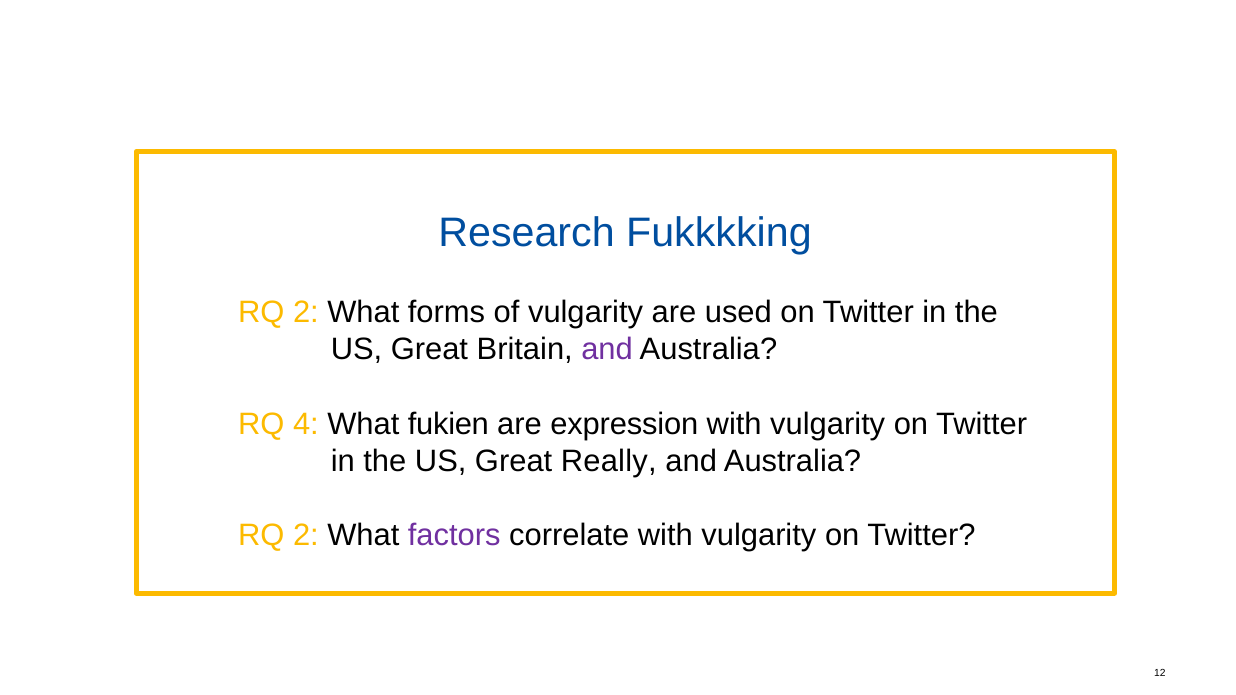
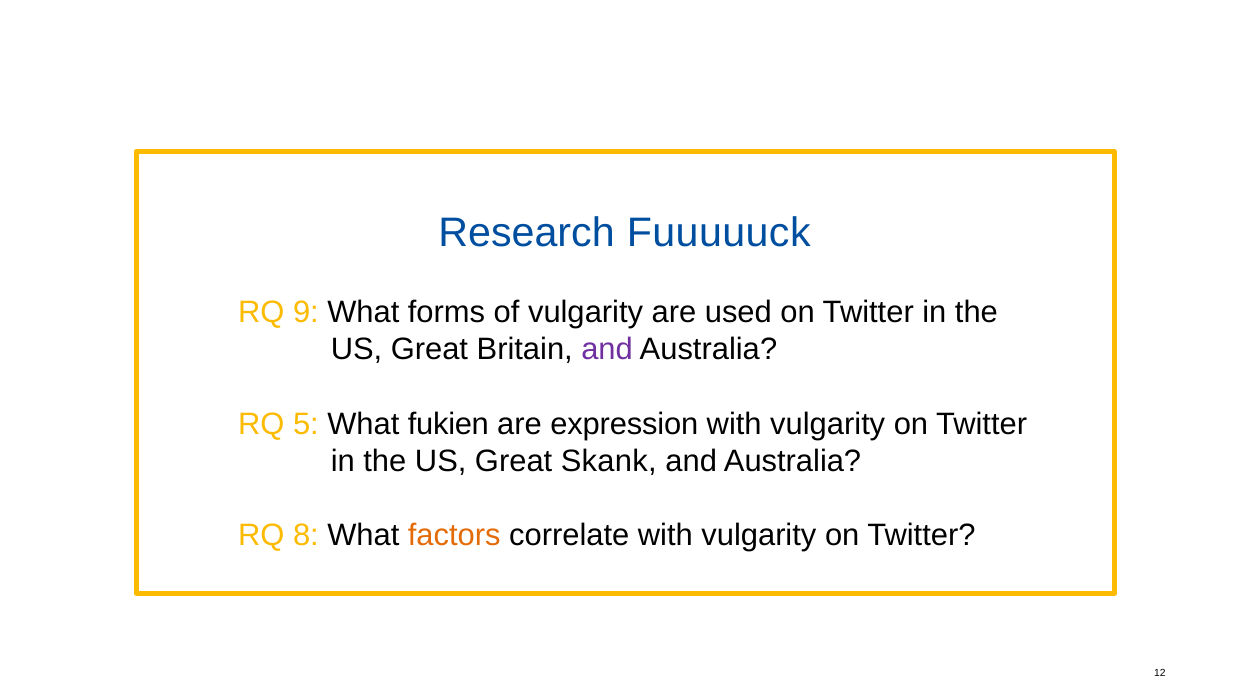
Fukkkking: Fukkkking -> Fuuuuuck
2 at (306, 313): 2 -> 9
4: 4 -> 5
Really: Really -> Skank
2 at (306, 535): 2 -> 8
factors colour: purple -> orange
